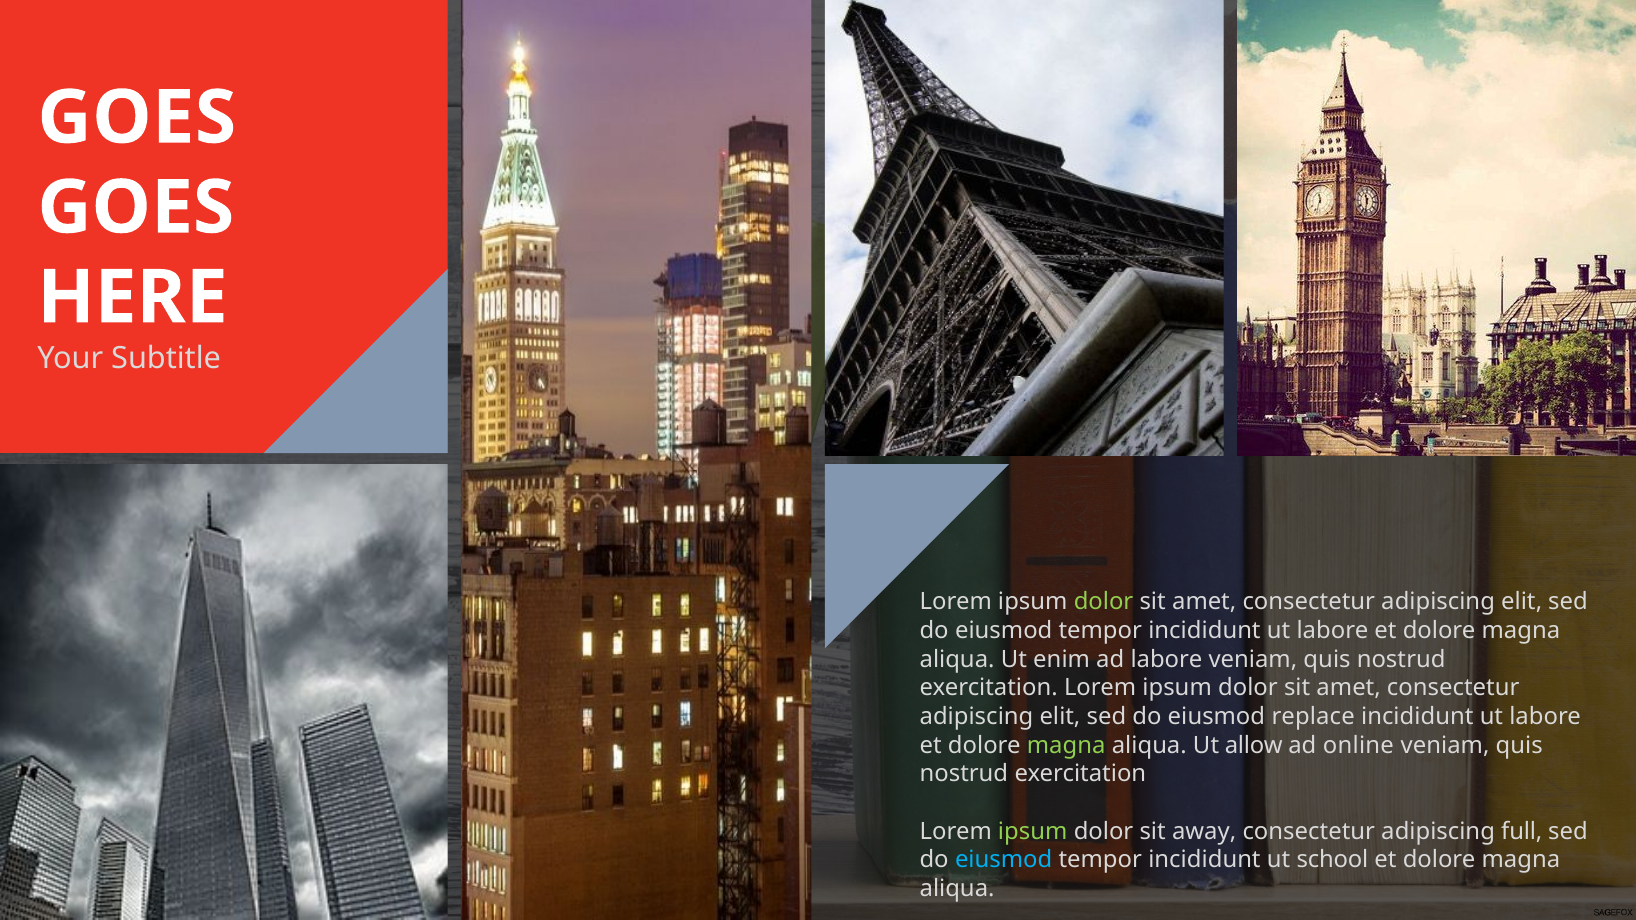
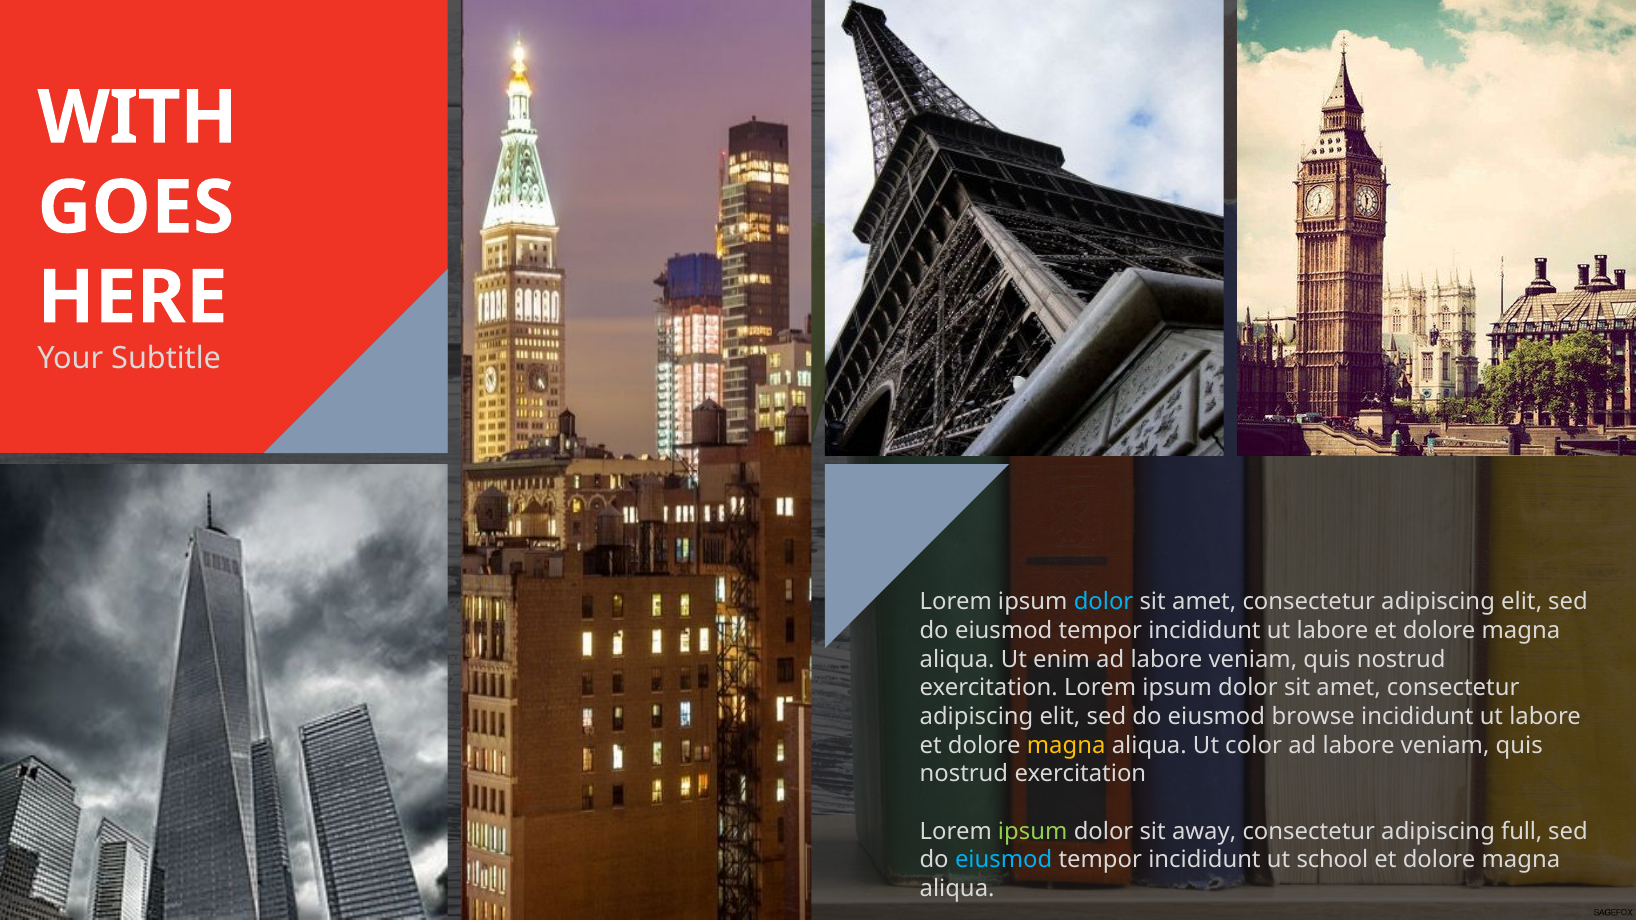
GOES at (137, 118): GOES -> WITH
dolor at (1104, 602) colour: light green -> light blue
replace: replace -> browse
magna at (1066, 745) colour: light green -> yellow
allow: allow -> color
online at (1358, 745): online -> labore
